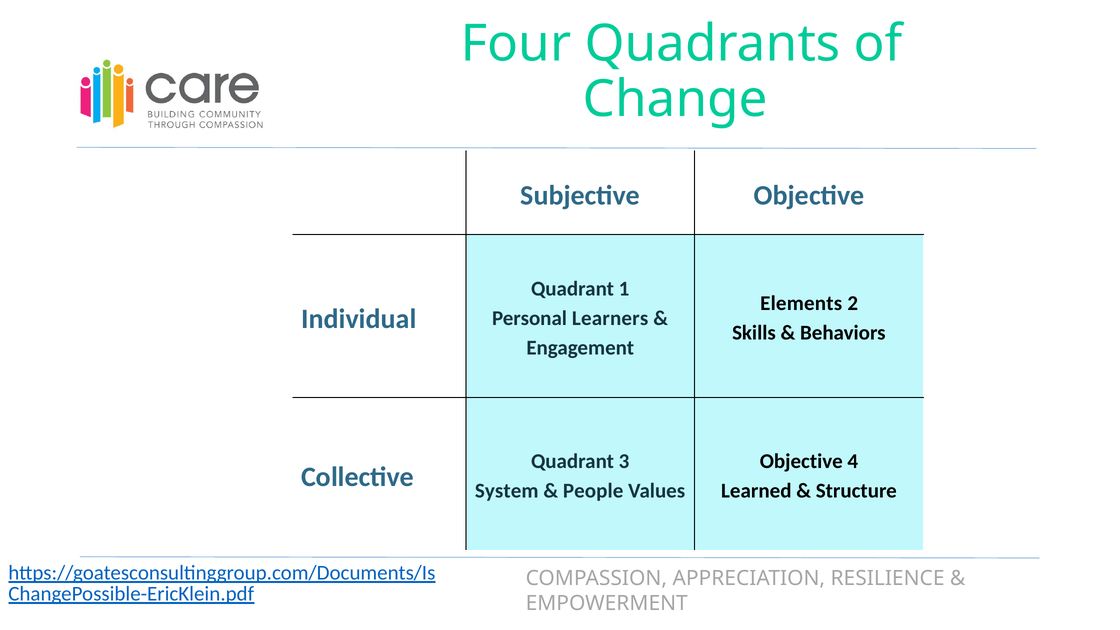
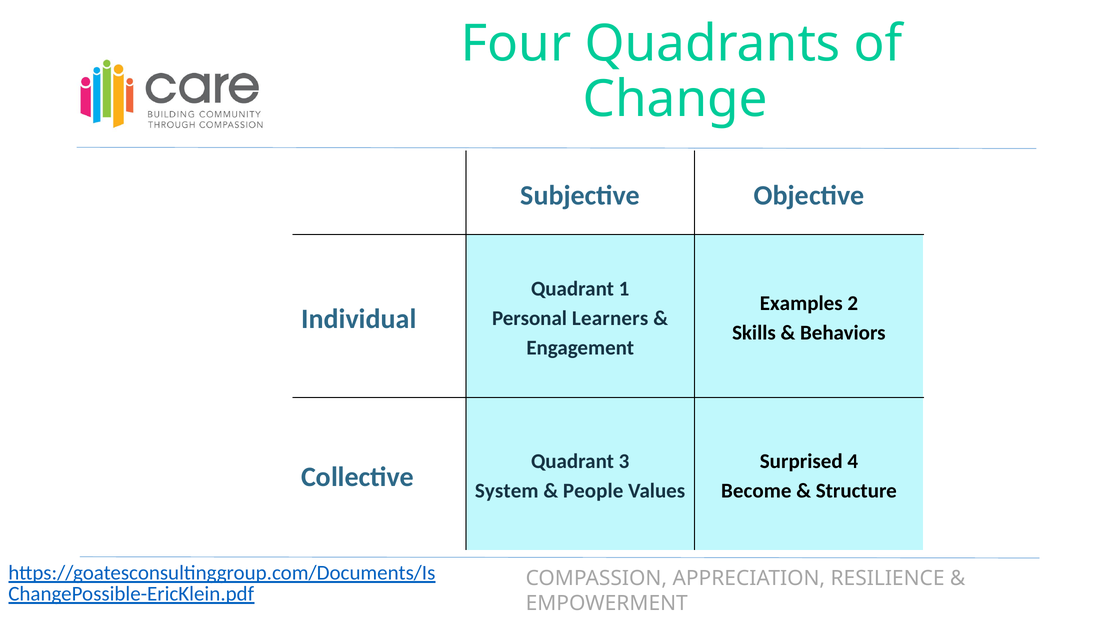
Elements: Elements -> Examples
Objective at (801, 461): Objective -> Surprised
Learned: Learned -> Become
